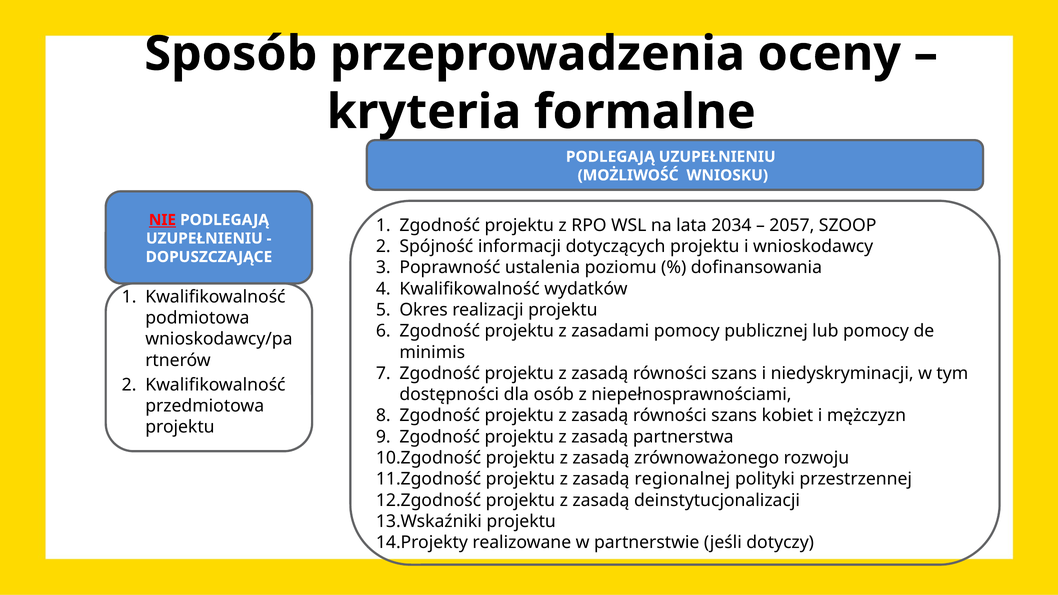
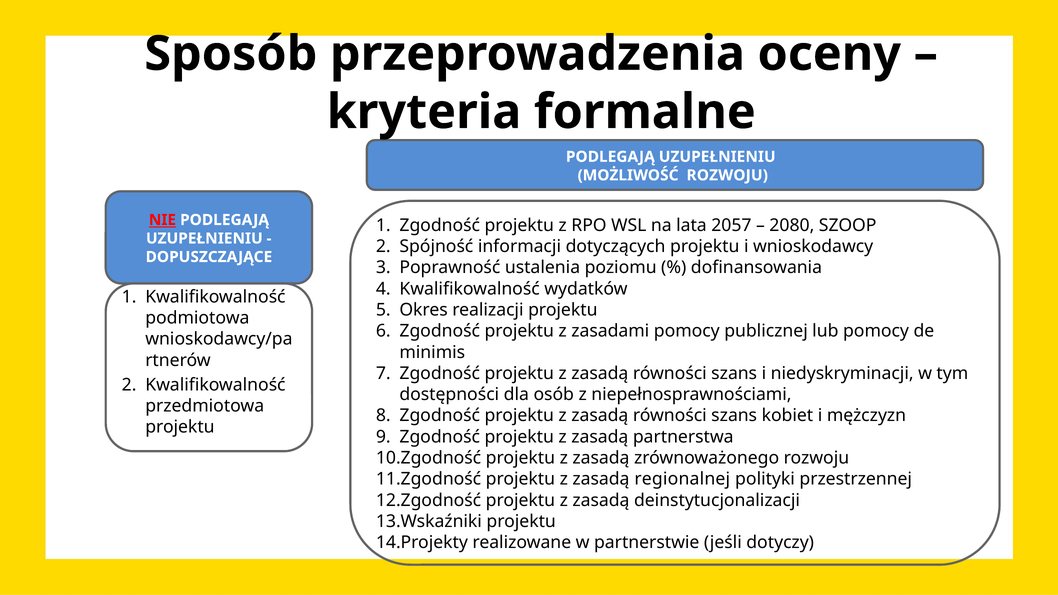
MOŻLIWOŚĆ WNIOSKU: WNIOSKU -> ROZWOJU
2034: 2034 -> 2057
2057: 2057 -> 2080
